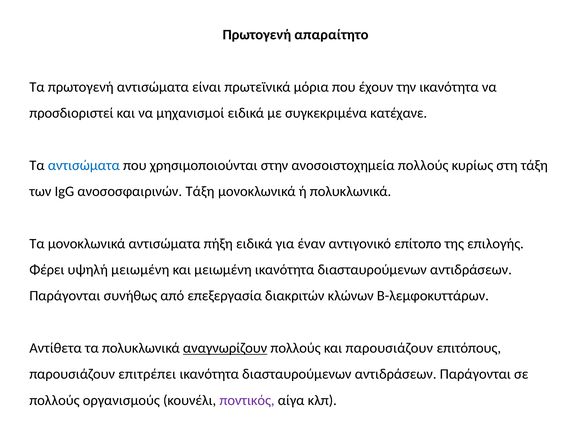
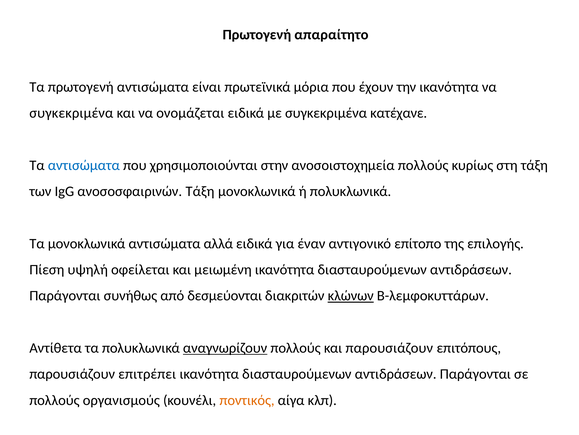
προσδιοριστεί at (71, 113): προσδιοριστεί -> συγκεκριμένα
μηχανισμοί: μηχανισμοί -> ονομάζεται
πήξη: πήξη -> αλλά
Φέρει: Φέρει -> Πίεση
υψηλή μειωμένη: μειωμένη -> οφείλεται
επεξεργασία: επεξεργασία -> δεσμεύονται
κλώνων underline: none -> present
ποντικός colour: purple -> orange
